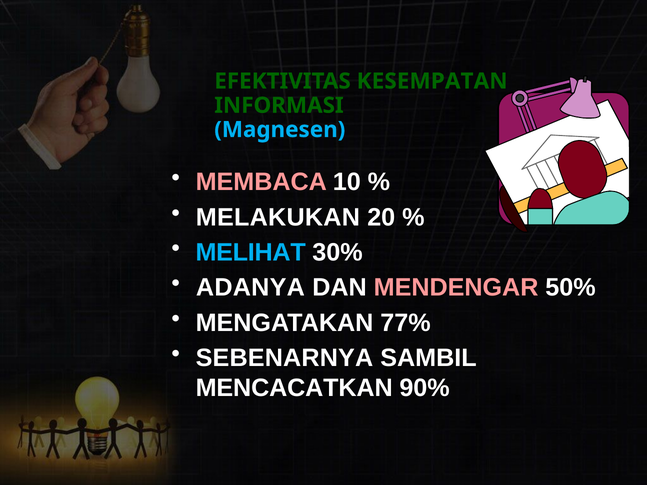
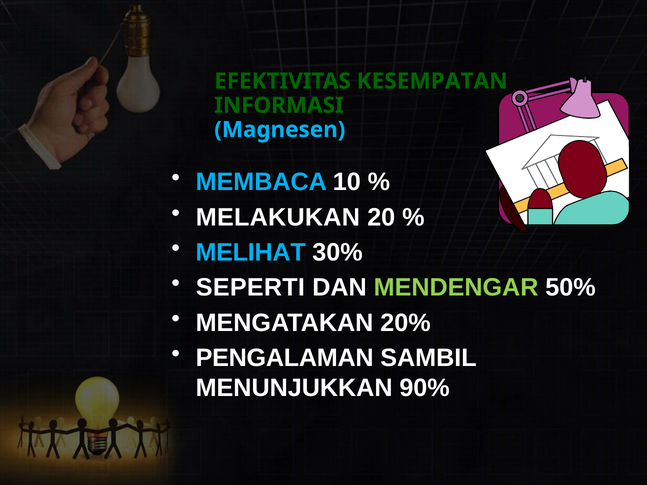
MEMBACA colour: pink -> light blue
ADANYA: ADANYA -> SEPERTI
MENDENGAR colour: pink -> light green
77%: 77% -> 20%
SEBENARNYA: SEBENARNYA -> PENGALAMAN
MENCACATKAN: MENCACATKAN -> MENUNJUKKAN
